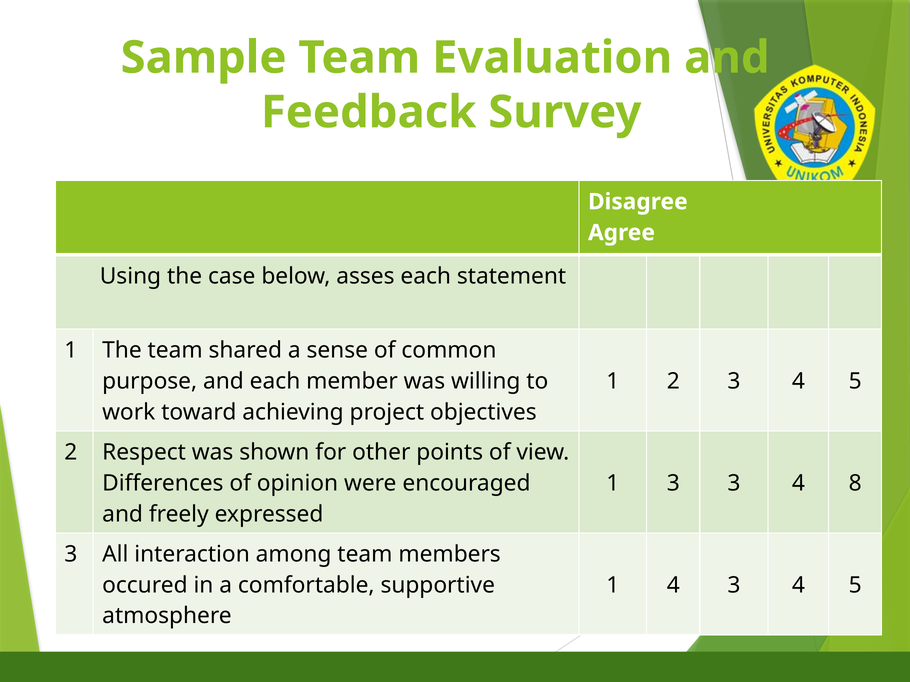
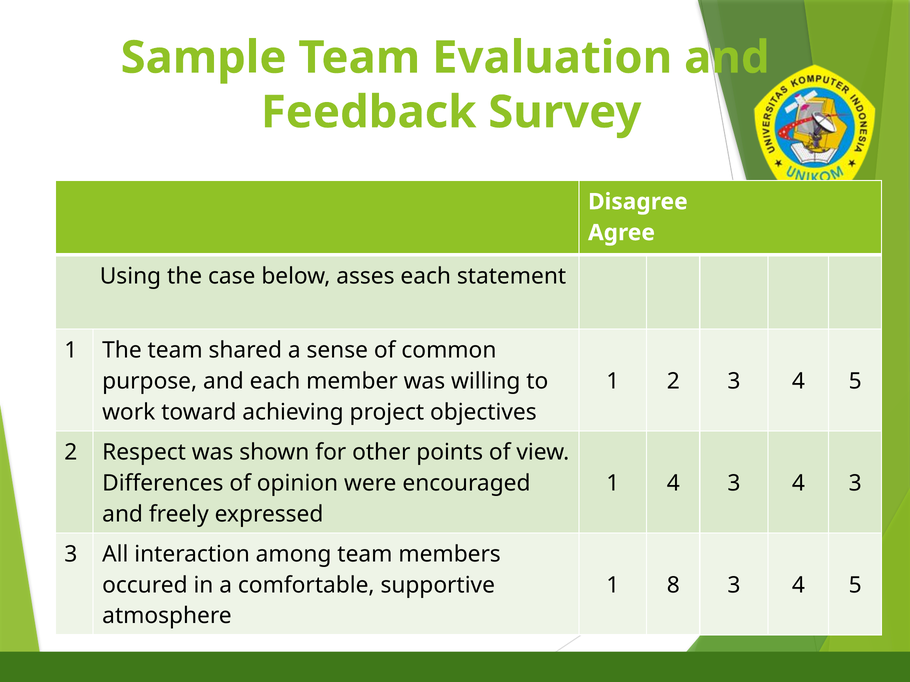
1 3: 3 -> 4
3 4 8: 8 -> 3
1 4: 4 -> 8
